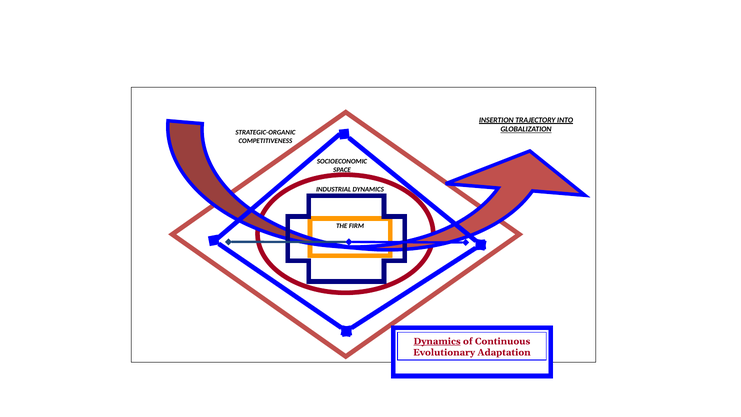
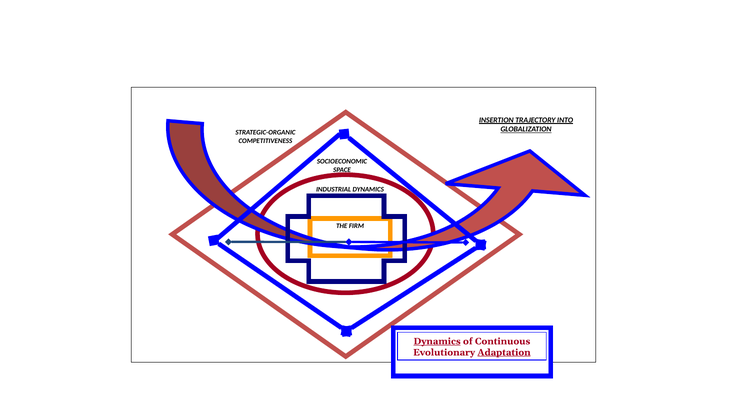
Adaptation underline: none -> present
